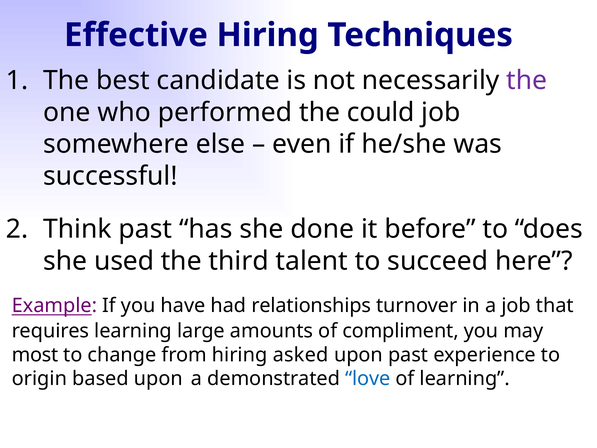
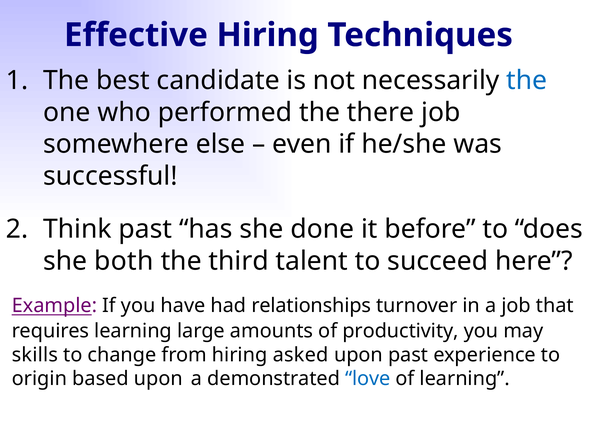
the at (527, 80) colour: purple -> blue
could: could -> there
used: used -> both
compliment: compliment -> productivity
most: most -> skills
